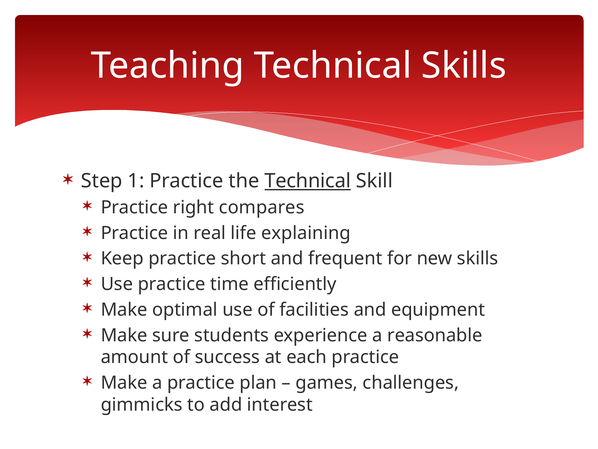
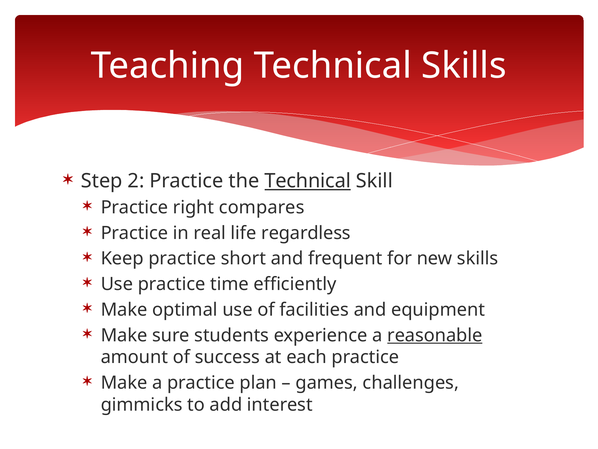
1: 1 -> 2
explaining: explaining -> regardless
reasonable underline: none -> present
